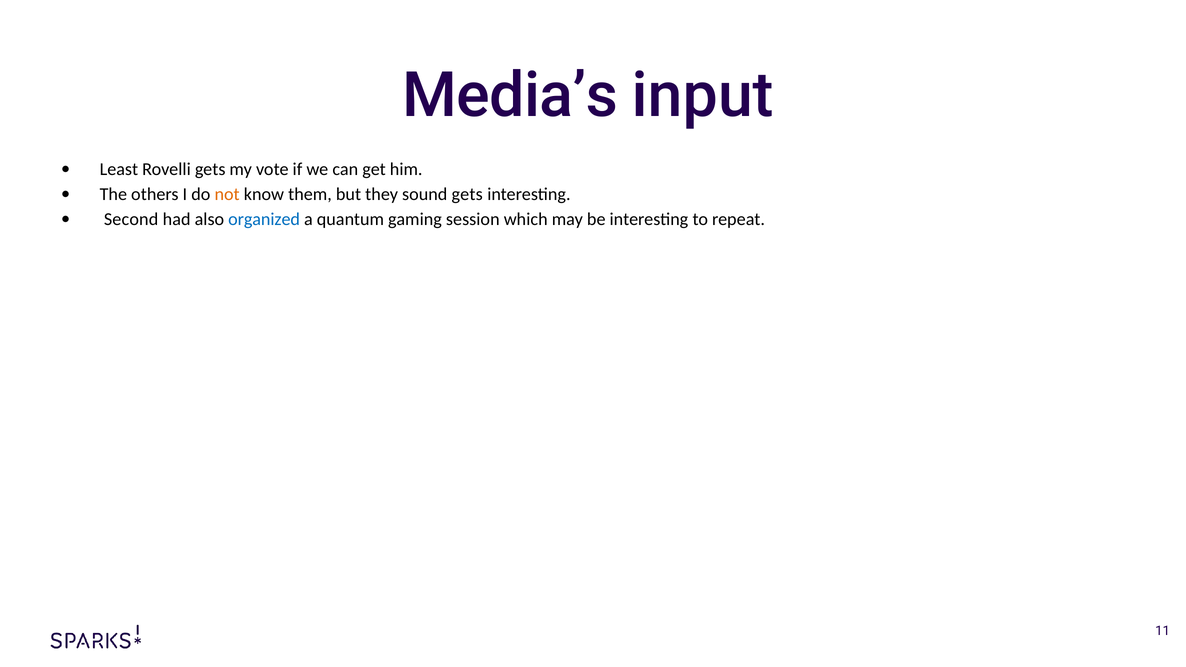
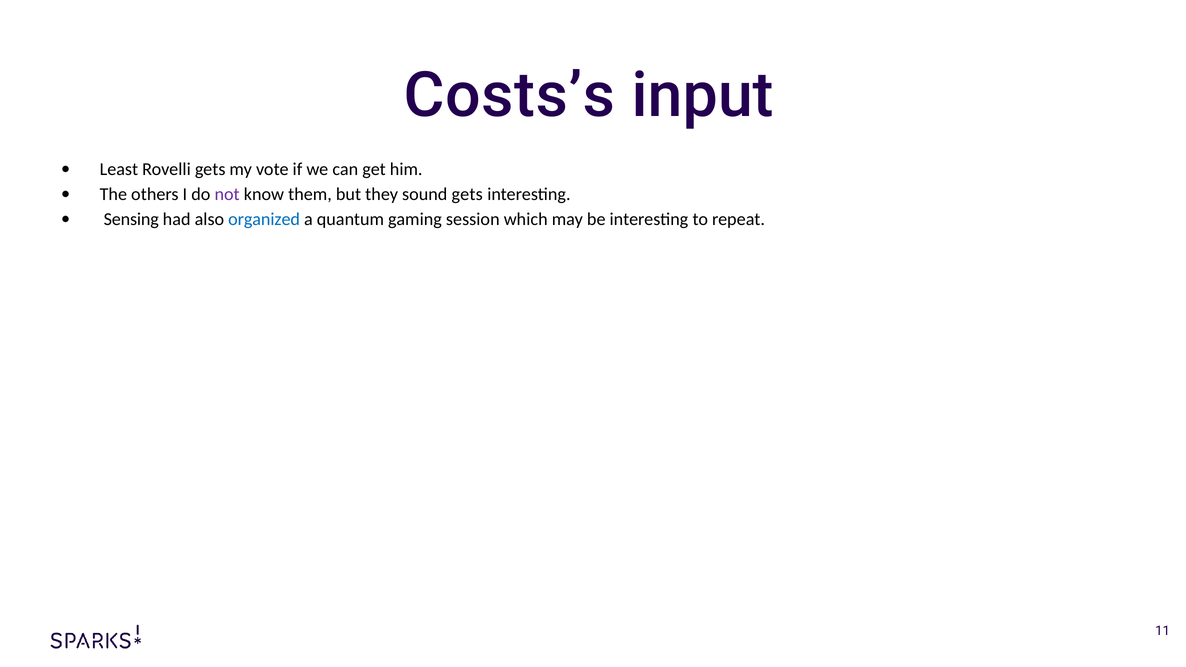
Media’s: Media’s -> Costs’s
not colour: orange -> purple
Second: Second -> Sensing
